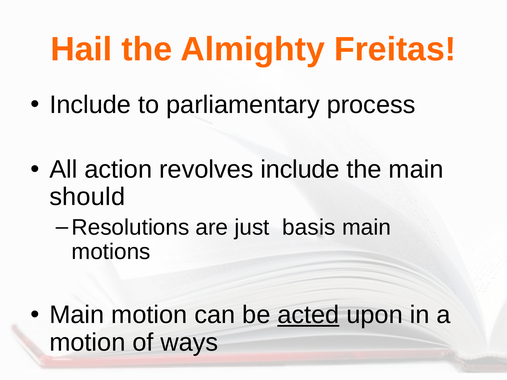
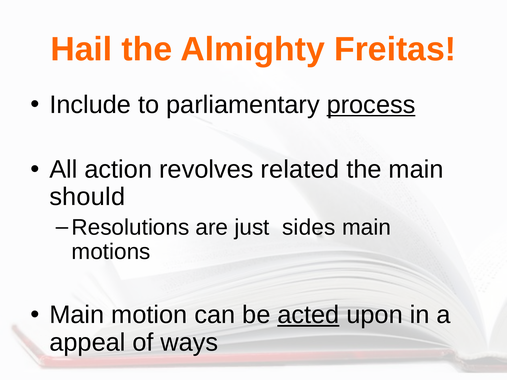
process underline: none -> present
revolves include: include -> related
basis: basis -> sides
motion at (87, 343): motion -> appeal
